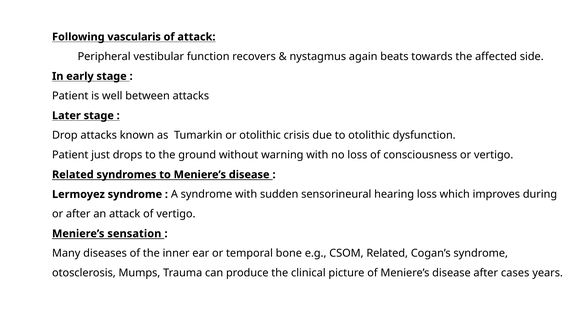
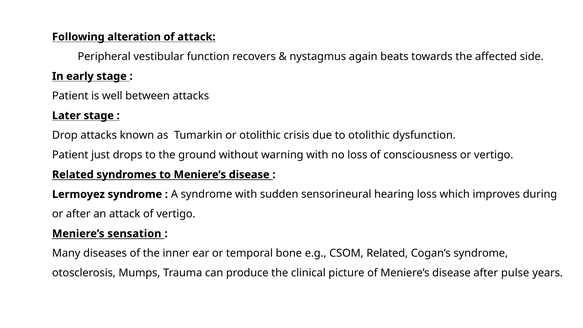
vascularis: vascularis -> alteration
cases: cases -> pulse
